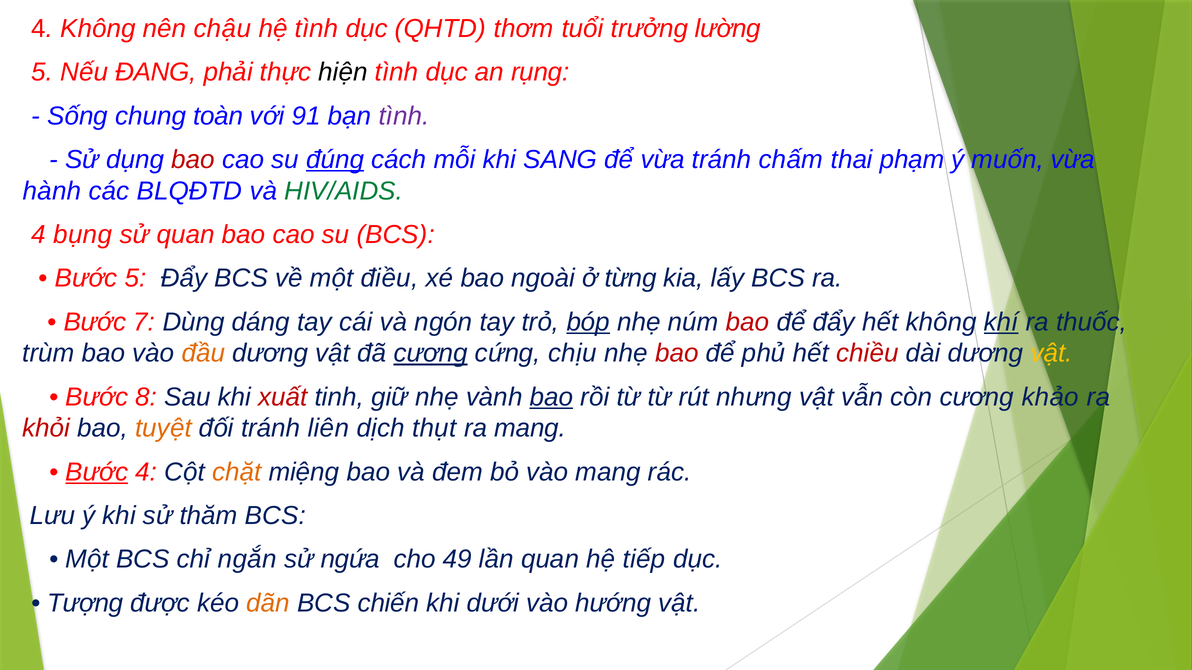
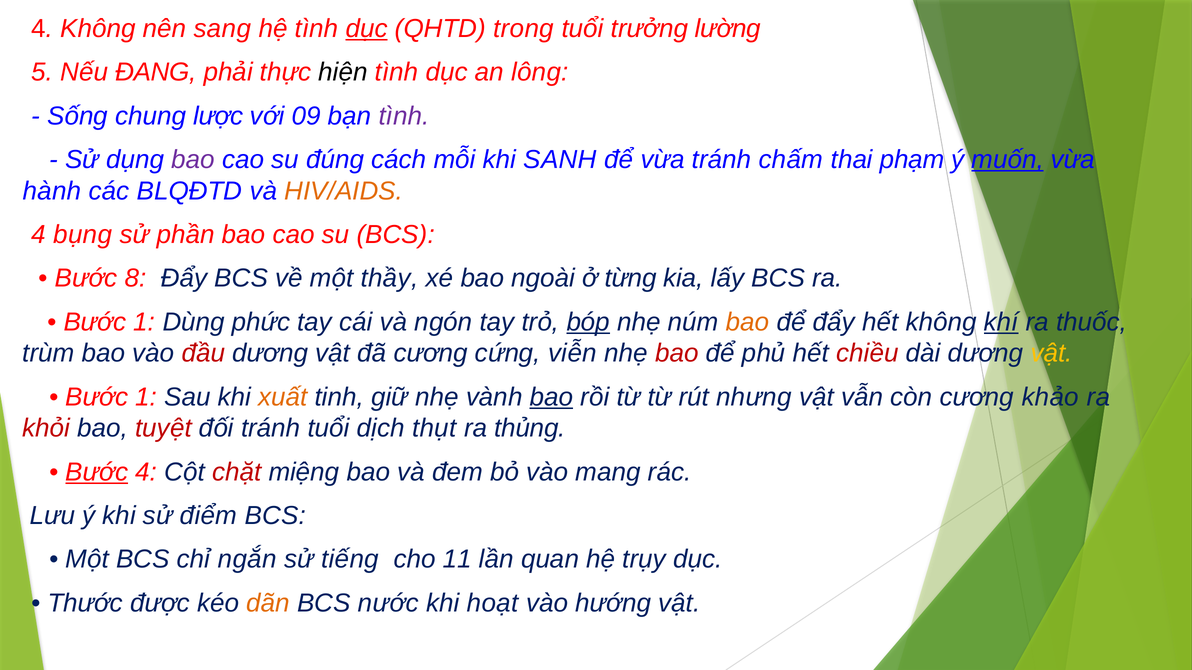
chậu: chậu -> sang
dục at (367, 29) underline: none -> present
thơm: thơm -> trong
rụng: rụng -> lông
toàn: toàn -> lược
91: 91 -> 09
bao at (193, 160) colour: red -> purple
đúng underline: present -> none
SANG: SANG -> SANH
muốn underline: none -> present
HIV/AIDS colour: green -> orange
sử quan: quan -> phần
Bước 5: 5 -> 8
điều: điều -> thầy
7 at (144, 322): 7 -> 1
dáng: dáng -> phức
bao at (748, 322) colour: red -> orange
đầu colour: orange -> red
cương at (431, 354) underline: present -> none
chịu: chịu -> viễn
8 at (146, 397): 8 -> 1
xuất colour: red -> orange
tuyệt colour: orange -> red
tránh liên: liên -> tuổi
ra mang: mang -> thủng
chặt colour: orange -> red
thăm: thăm -> điểm
ngứa: ngứa -> tiếng
49: 49 -> 11
tiếp: tiếp -> trụy
Tượng: Tượng -> Thước
chiến: chiến -> nước
dưới: dưới -> hoạt
